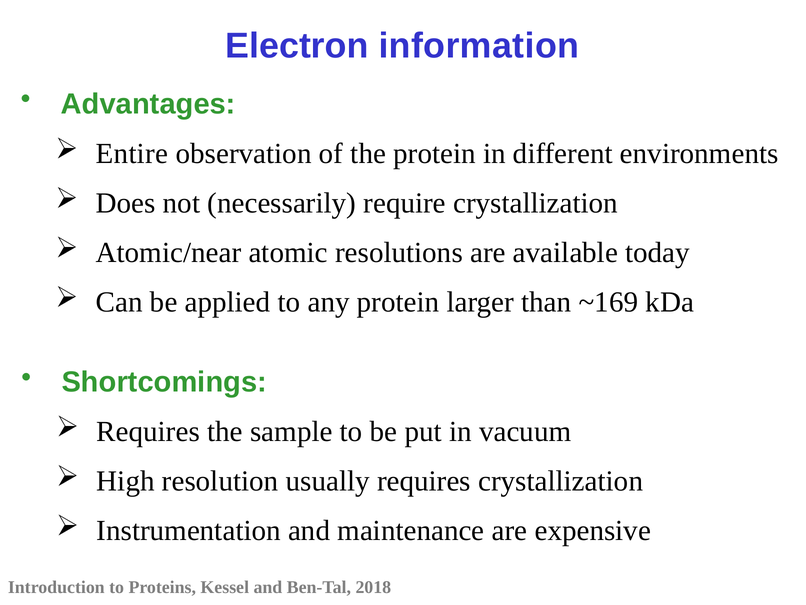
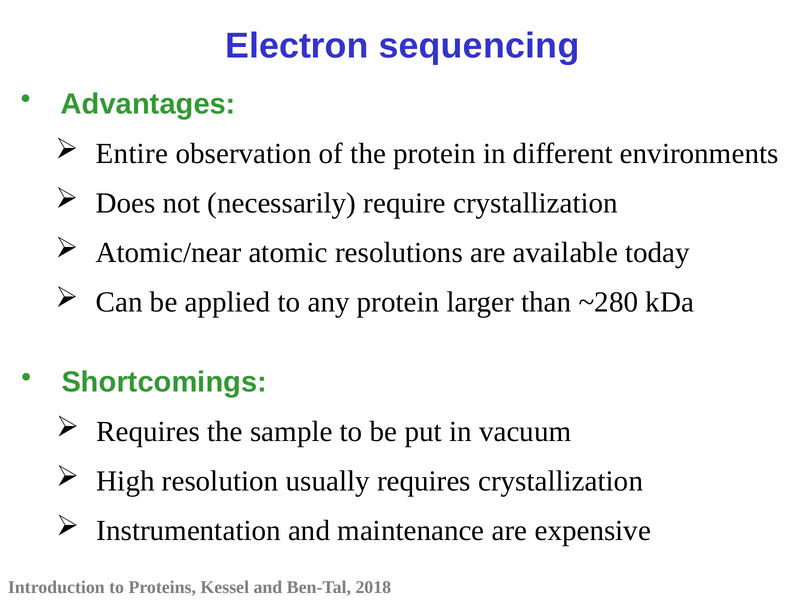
information: information -> sequencing
~169: ~169 -> ~280
